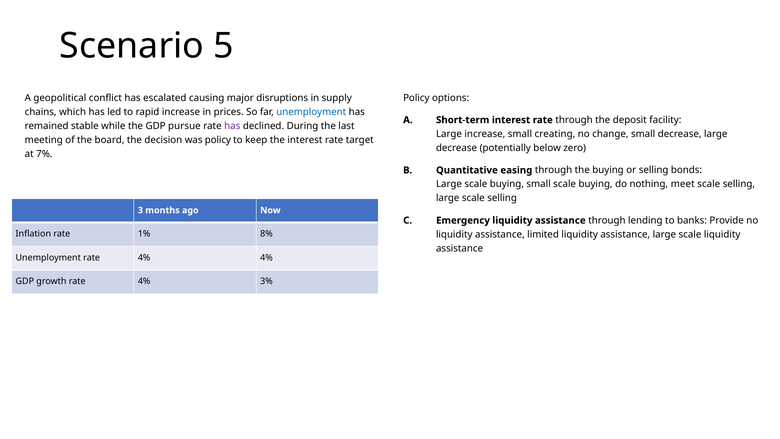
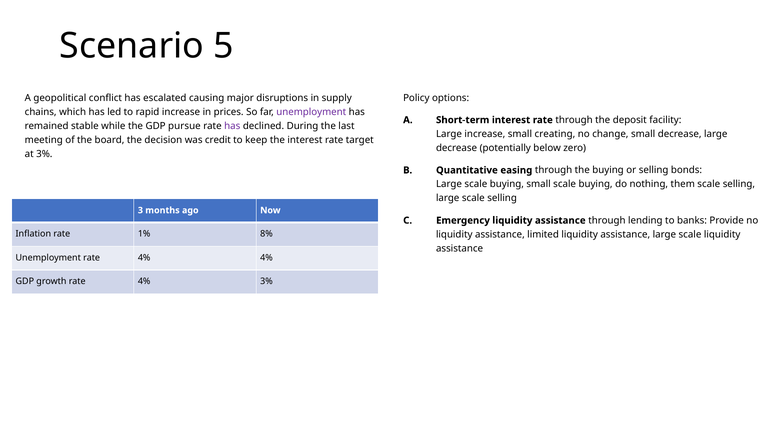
unemployment at (311, 112) colour: blue -> purple
was policy: policy -> credit
at 7%: 7% -> 3%
meet: meet -> them
